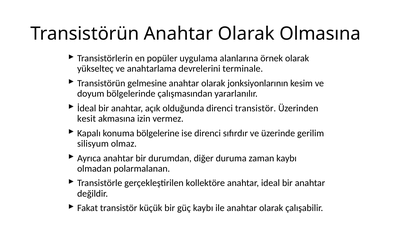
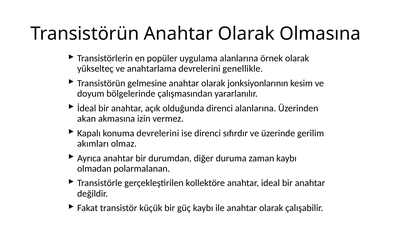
terminale: terminale -> genellikle
direnci transistör: transistör -> alanlarına
kesit: kesit -> akan
konuma bölgelerine: bölgelerine -> devrelerini
silisyum: silisyum -> akımları
